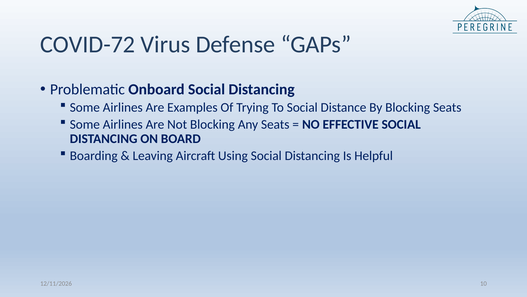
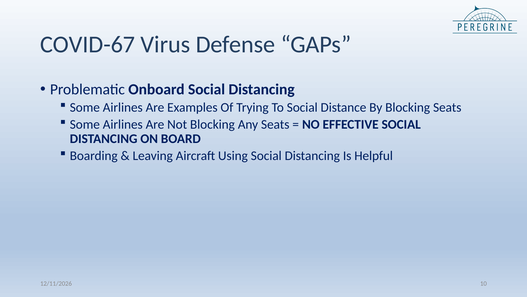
COVID-72: COVID-72 -> COVID-67
